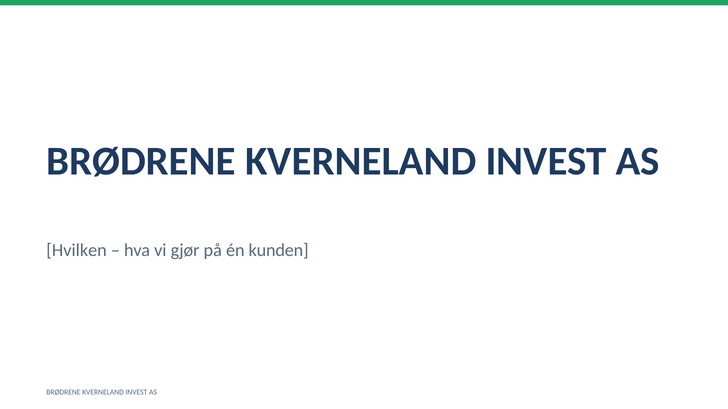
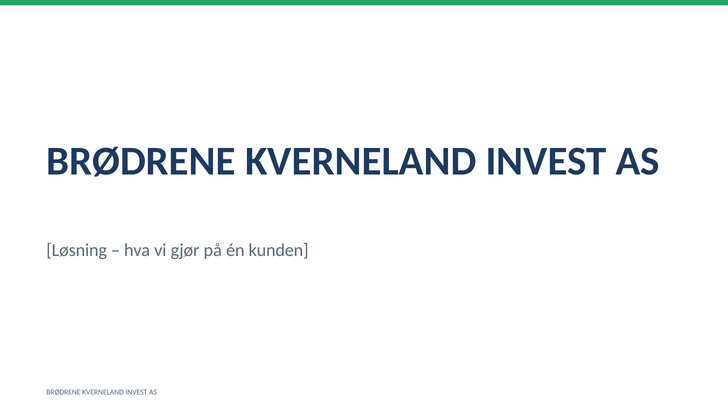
Hvilken: Hvilken -> Løsning
